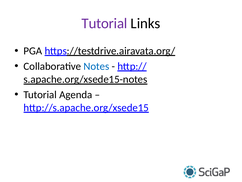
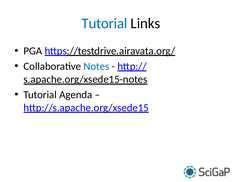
Tutorial at (104, 23) colour: purple -> blue
